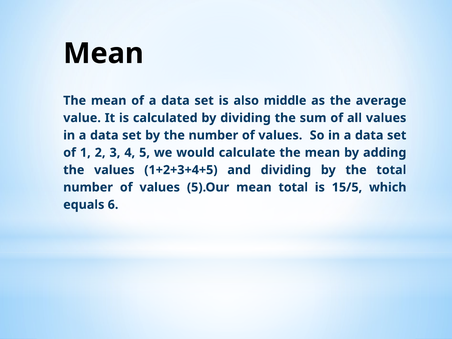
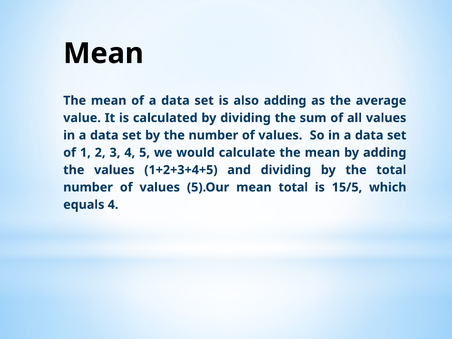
also middle: middle -> adding
equals 6: 6 -> 4
